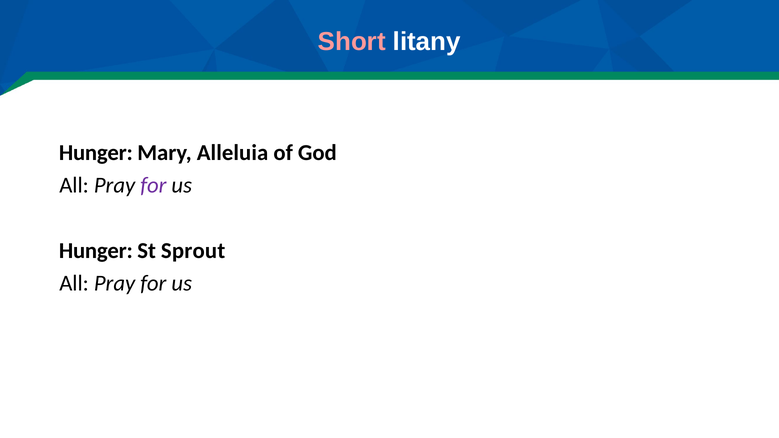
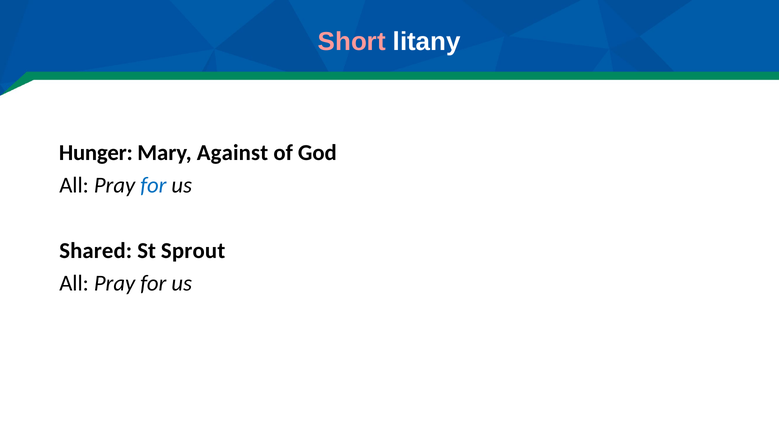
Alleluia: Alleluia -> Against
for at (153, 185) colour: purple -> blue
Hunger at (96, 251): Hunger -> Shared
